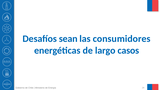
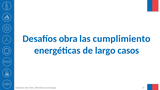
sean: sean -> obra
consumidores: consumidores -> cumplimiento
